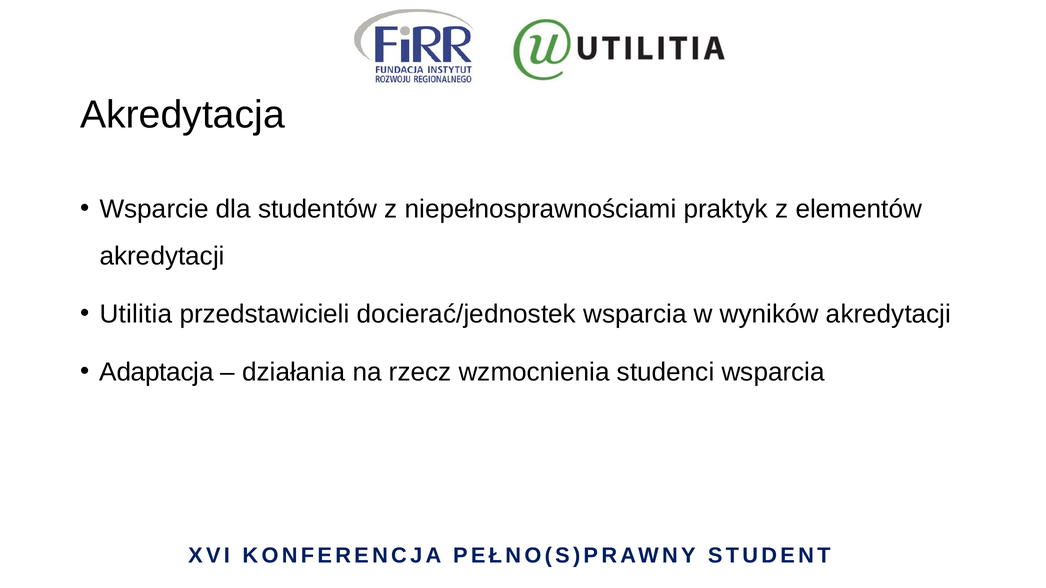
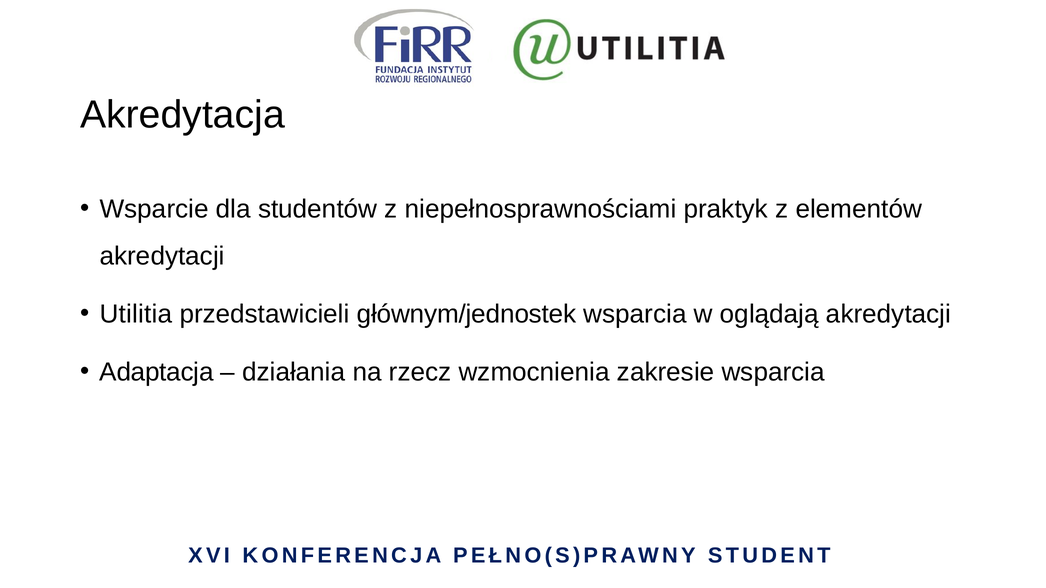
docierać/jednostek: docierać/jednostek -> głównym/jednostek
wyników: wyników -> oglądają
studenci: studenci -> zakresie
